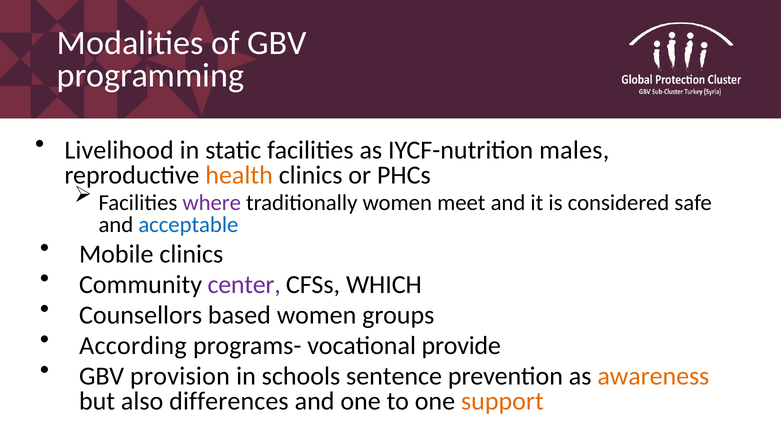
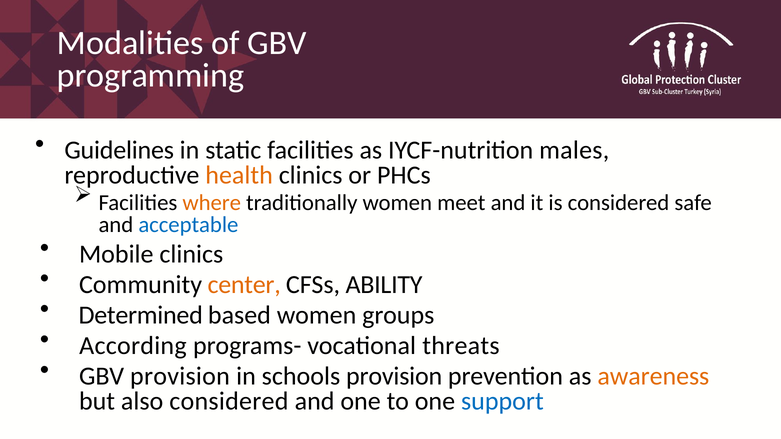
Livelihood: Livelihood -> Guidelines
where colour: purple -> orange
center colour: purple -> orange
WHICH: WHICH -> ABILITY
Counsellors: Counsellors -> Determined
provide: provide -> threats
schools sentence: sentence -> provision
also differences: differences -> considered
support colour: orange -> blue
